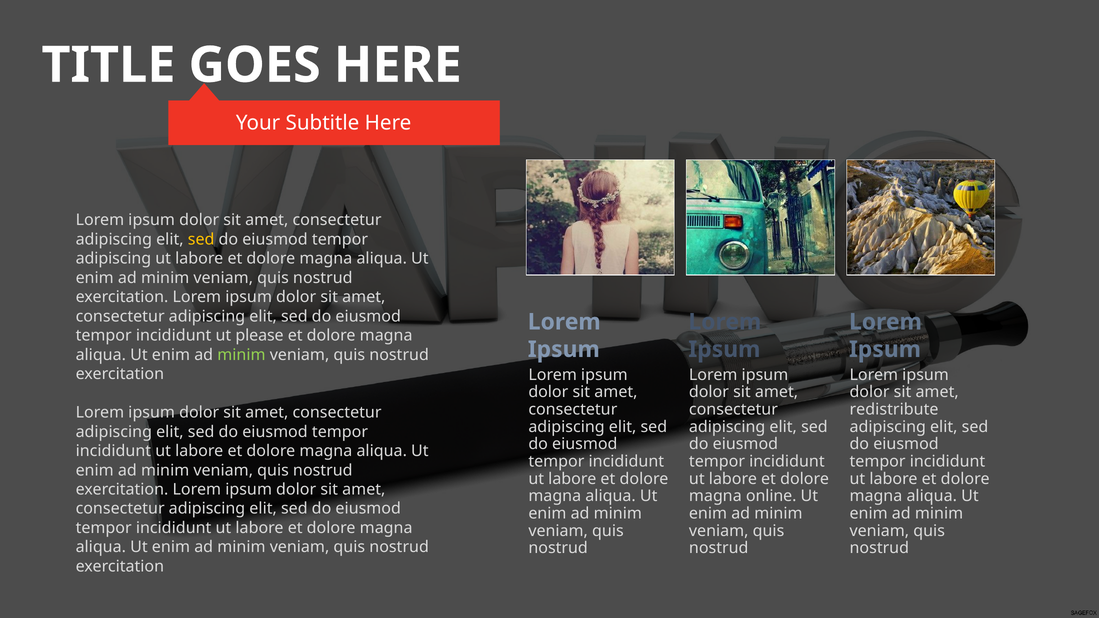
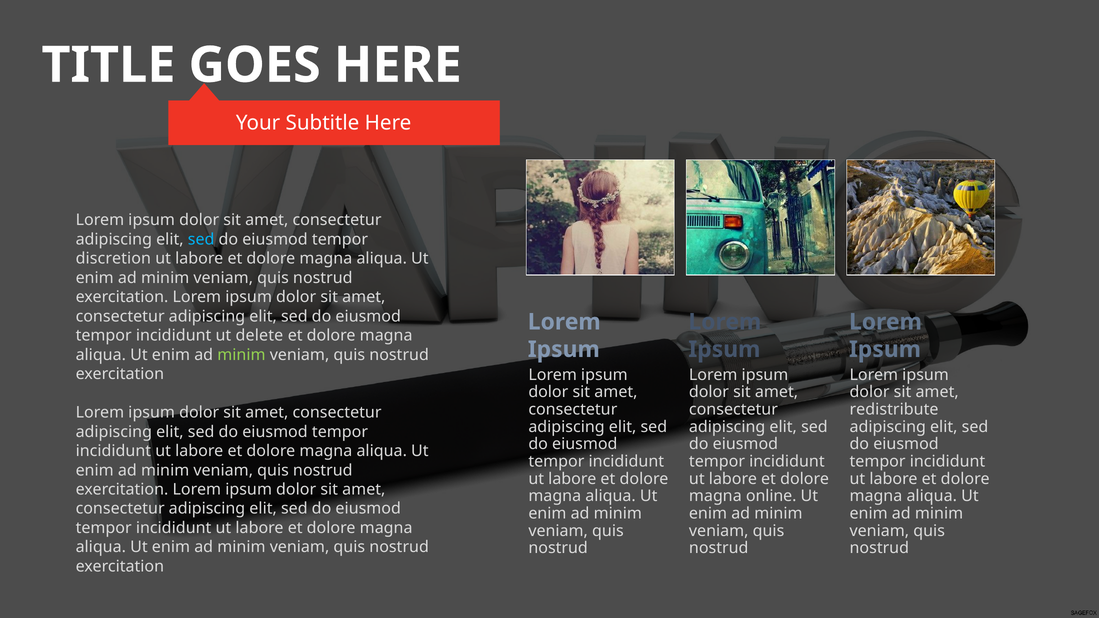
sed at (201, 239) colour: yellow -> light blue
adipiscing at (113, 259): adipiscing -> discretion
please: please -> delete
